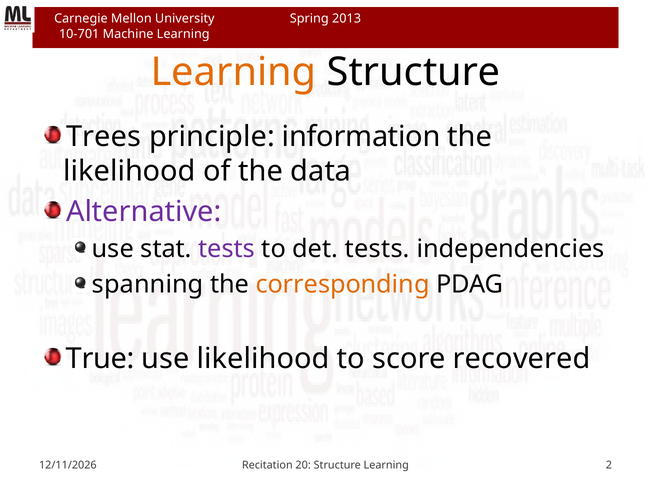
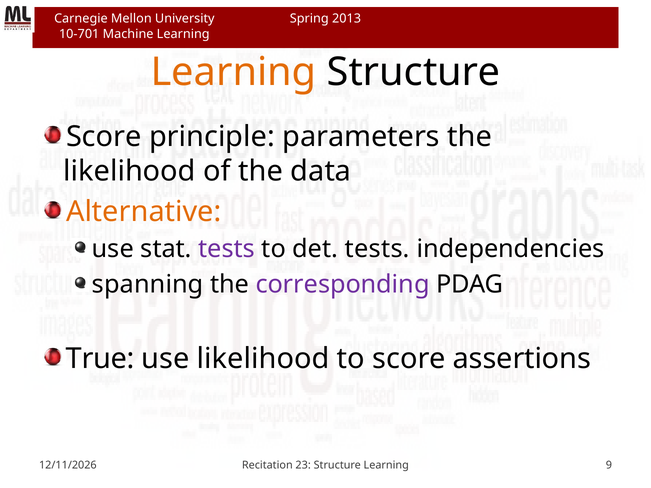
Trees at (104, 137): Trees -> Score
information: information -> parameters
Alternative colour: purple -> orange
corresponding colour: orange -> purple
recovered: recovered -> assertions
20: 20 -> 23
2: 2 -> 9
